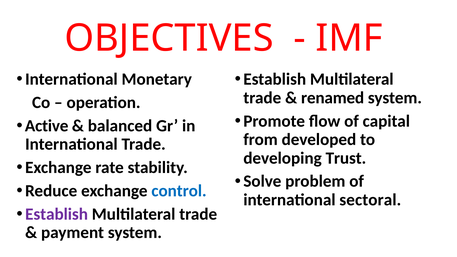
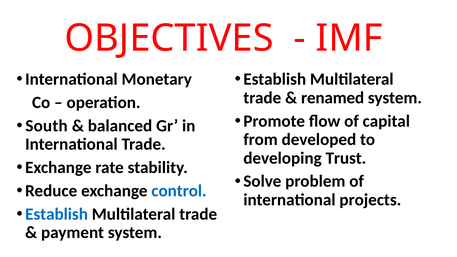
Active: Active -> South
sectoral: sectoral -> projects
Establish at (57, 214) colour: purple -> blue
